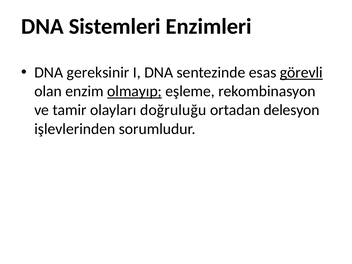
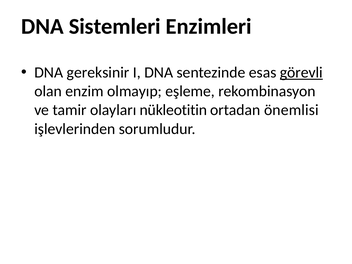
olmayıp underline: present -> none
doğruluğu: doğruluğu -> nükleotitin
delesyon: delesyon -> önemlisi
